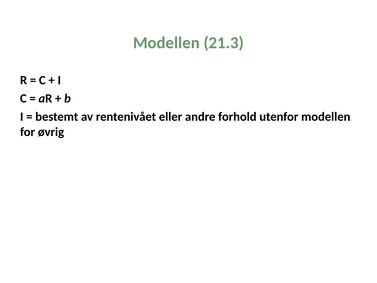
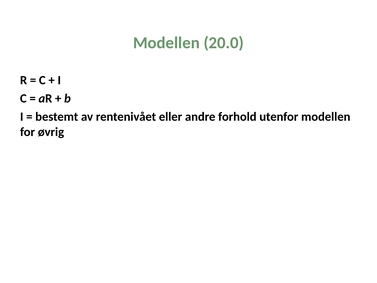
21.3: 21.3 -> 20.0
